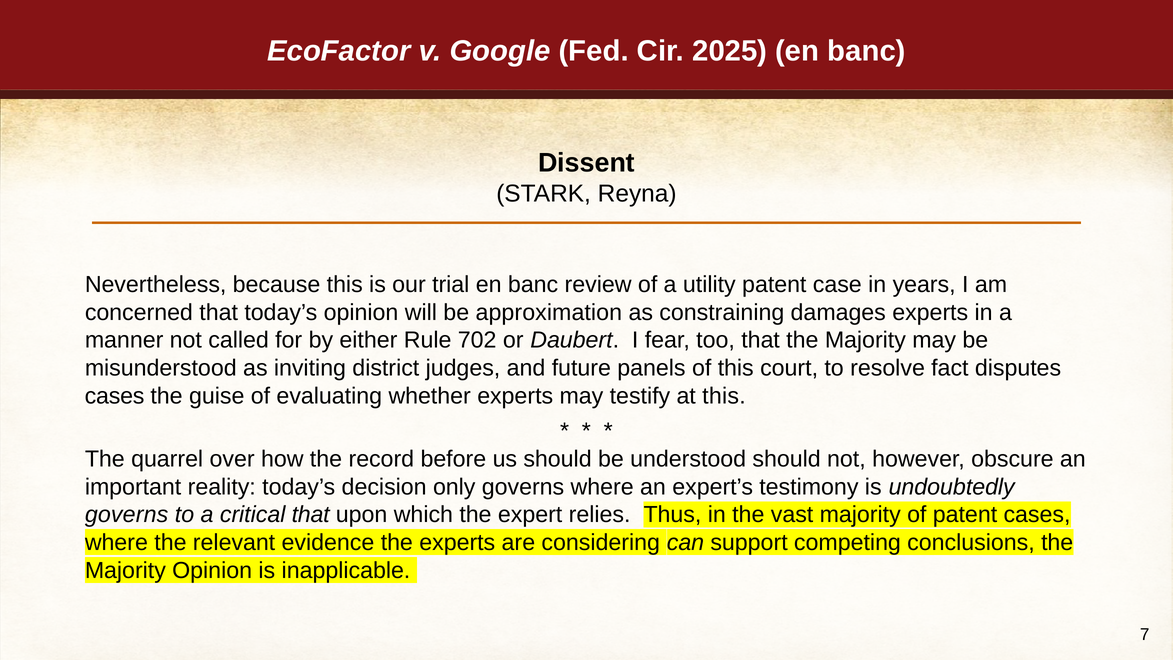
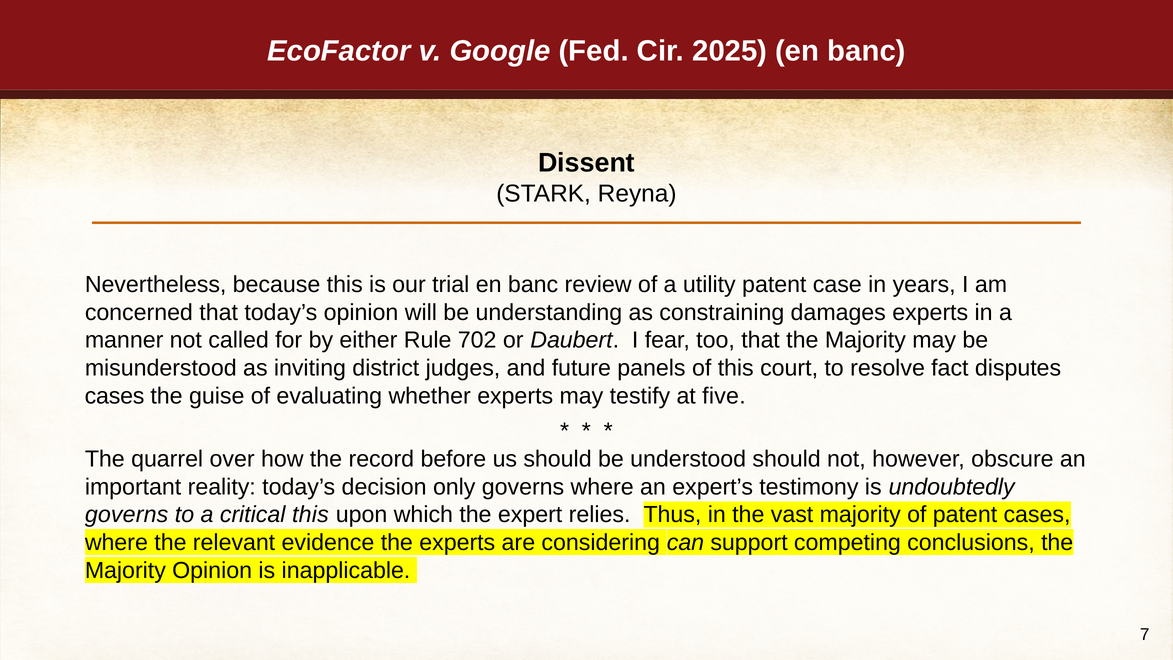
approximation: approximation -> understanding
at this: this -> five
critical that: that -> this
